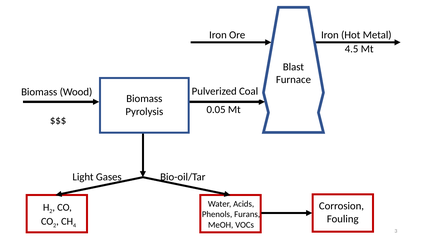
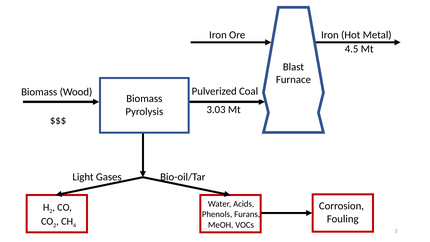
0.05: 0.05 -> 3.03
